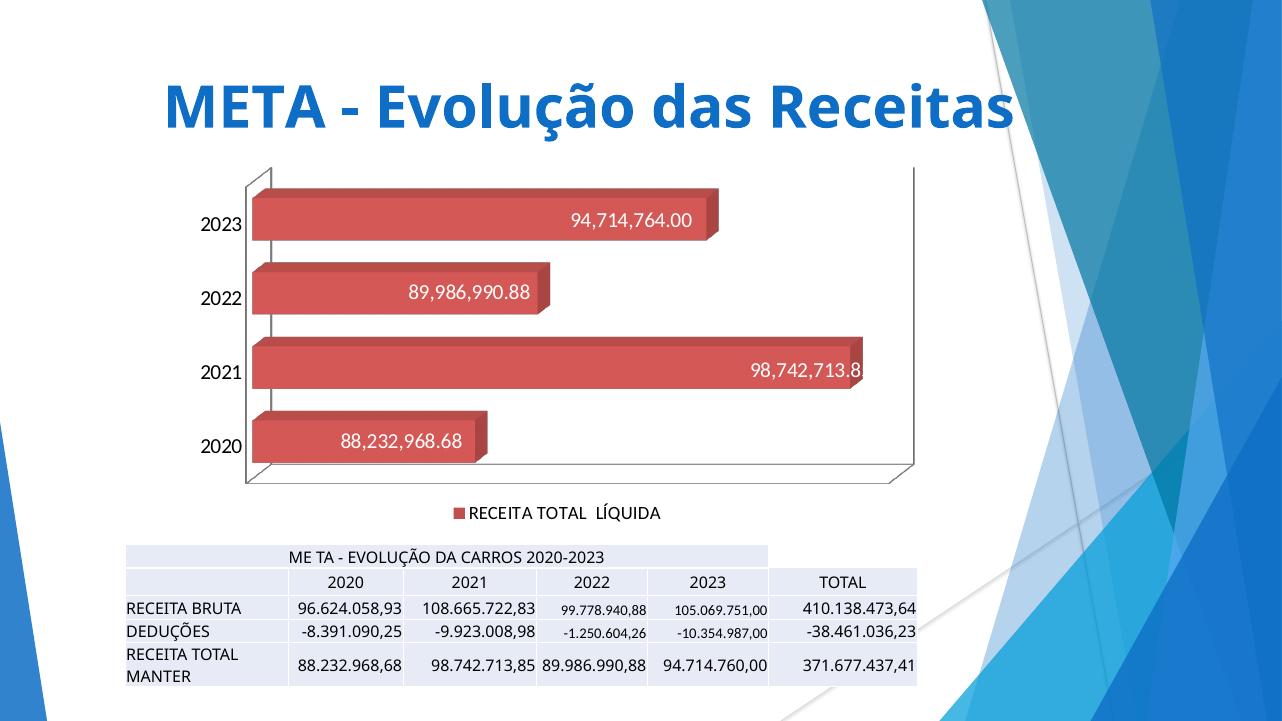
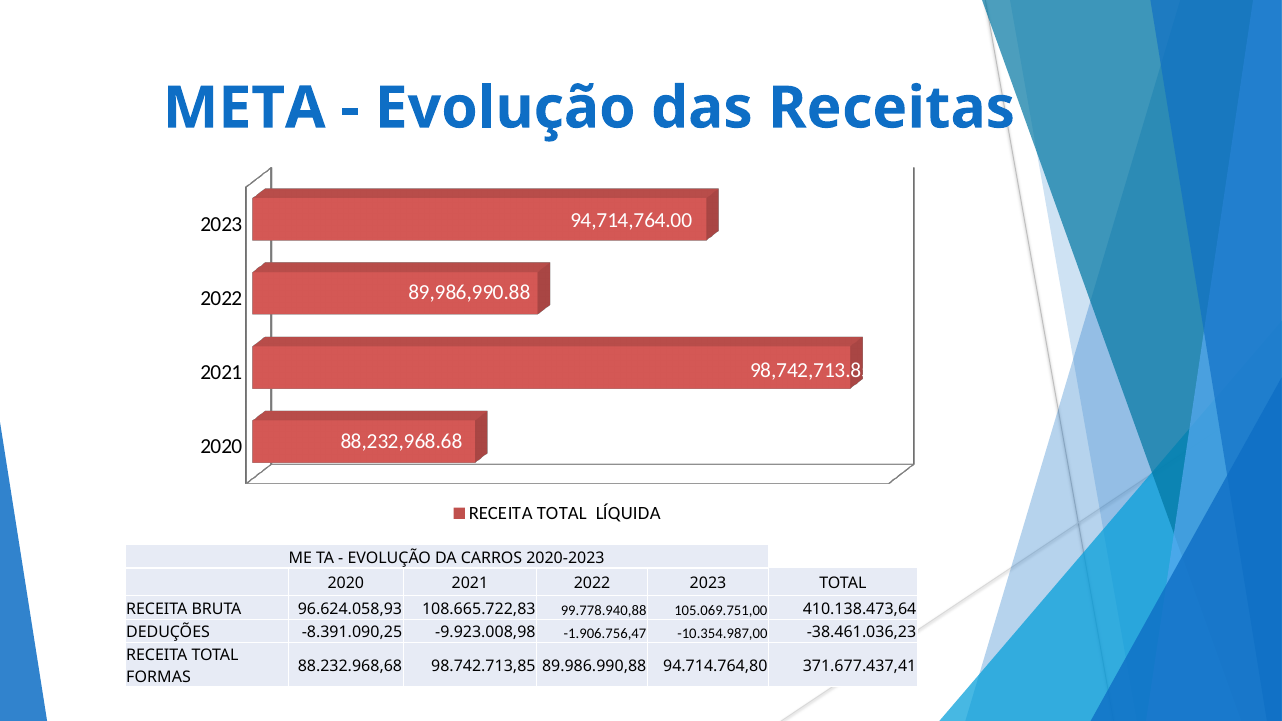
-1.250.604,26: -1.250.604,26 -> -1.906.756,47
94.714.760,00: 94.714.760,00 -> 94.714.764,80
MANTER: MANTER -> FORMAS
